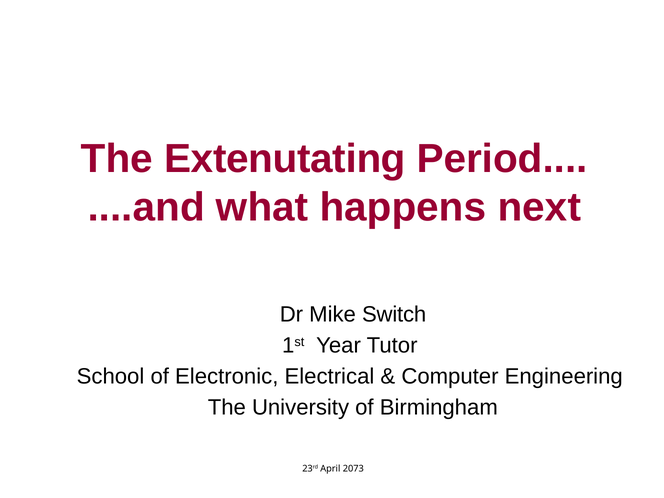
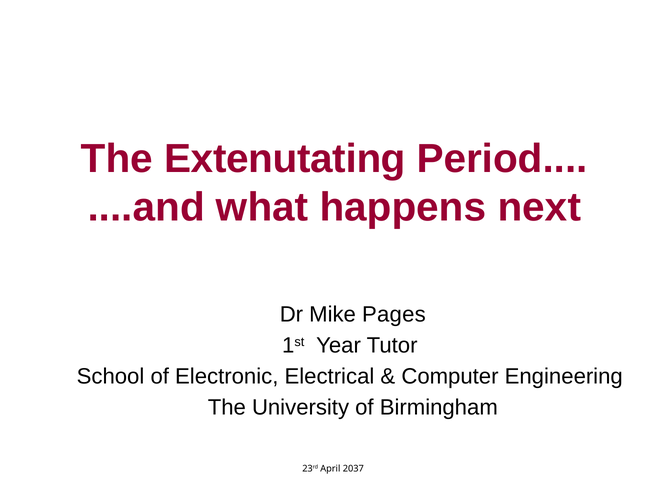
Switch: Switch -> Pages
2073: 2073 -> 2037
